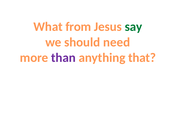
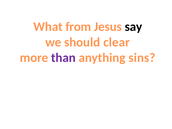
say colour: green -> black
need: need -> clear
that: that -> sins
